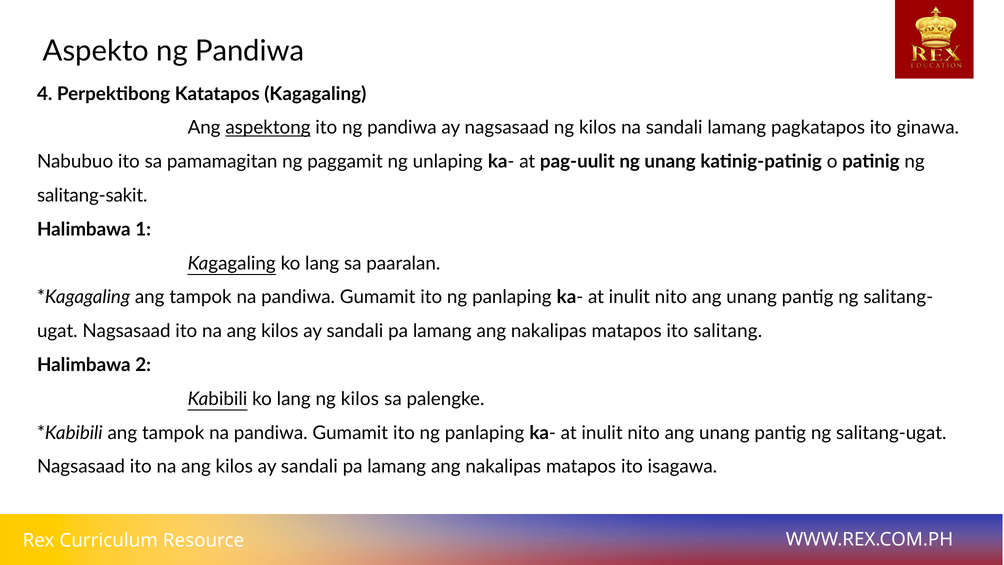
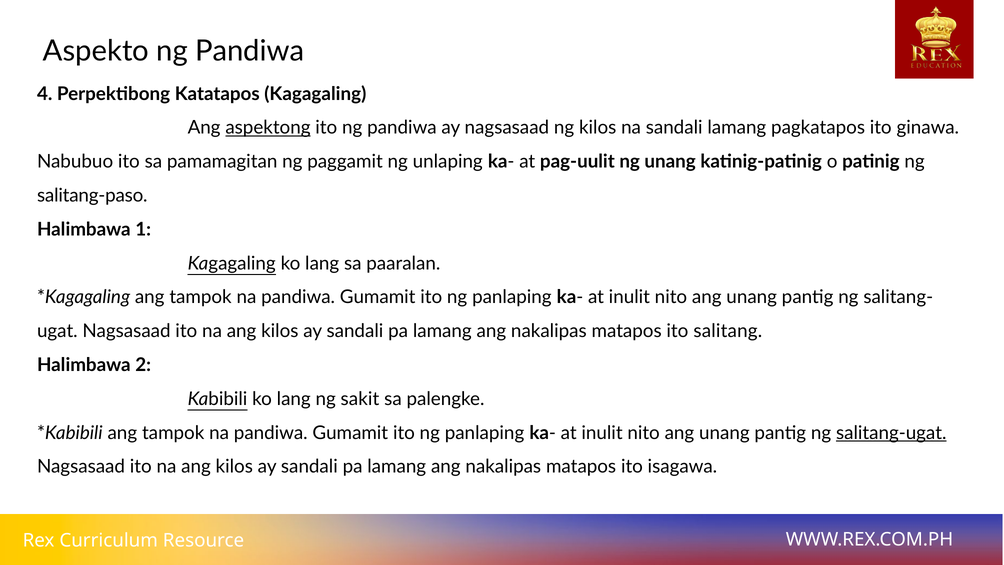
salitang-sakit: salitang-sakit -> salitang-paso
lang ng kilos: kilos -> sakit
salitang-ugat underline: none -> present
